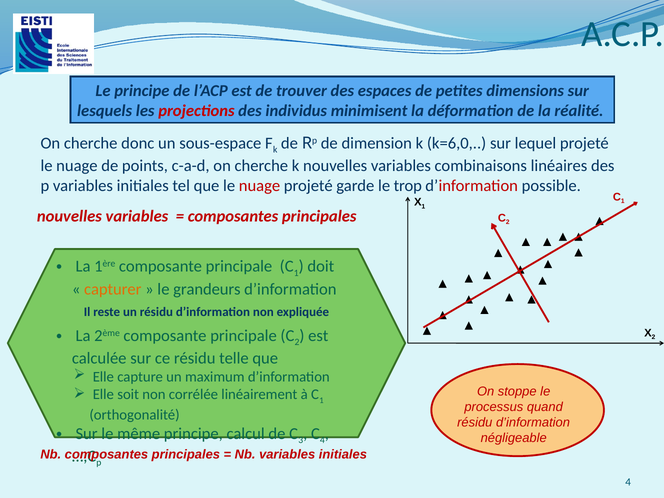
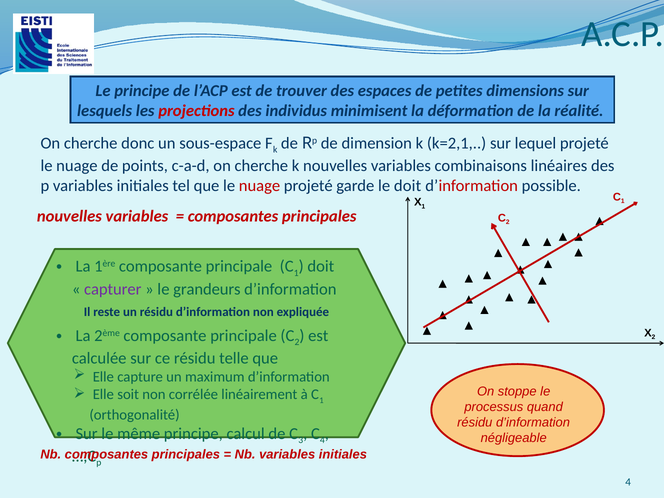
k=6,0: k=6,0 -> k=2,1
le trop: trop -> doit
capturer colour: orange -> purple
